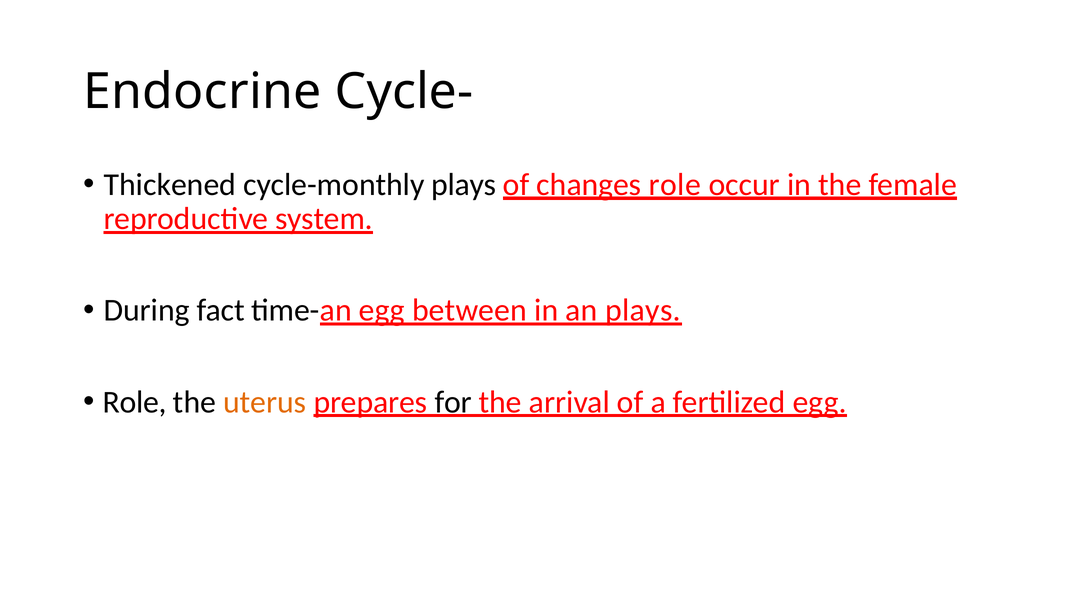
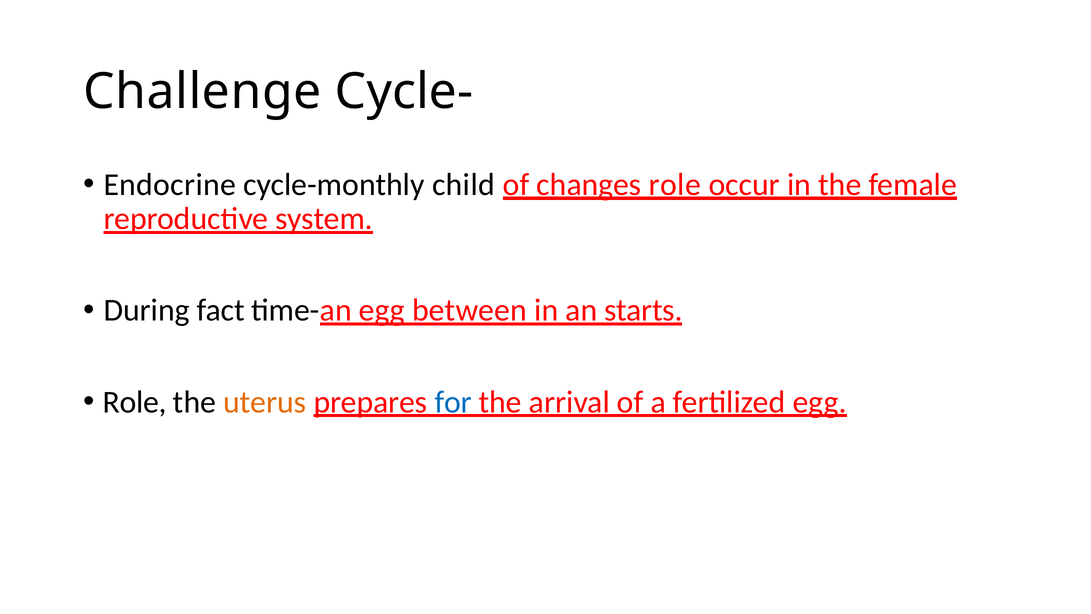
Endocrine: Endocrine -> Challenge
Thickened: Thickened -> Endocrine
cycle-monthly plays: plays -> child
an plays: plays -> starts
for colour: black -> blue
